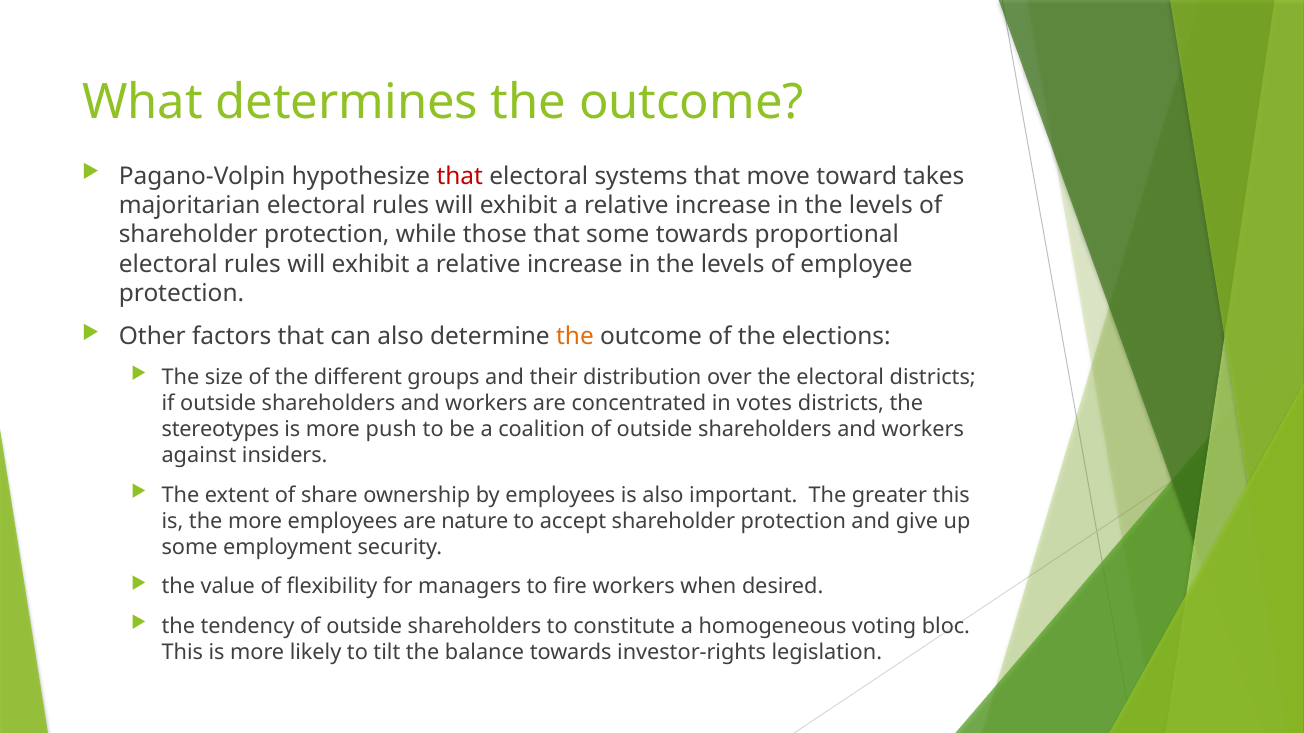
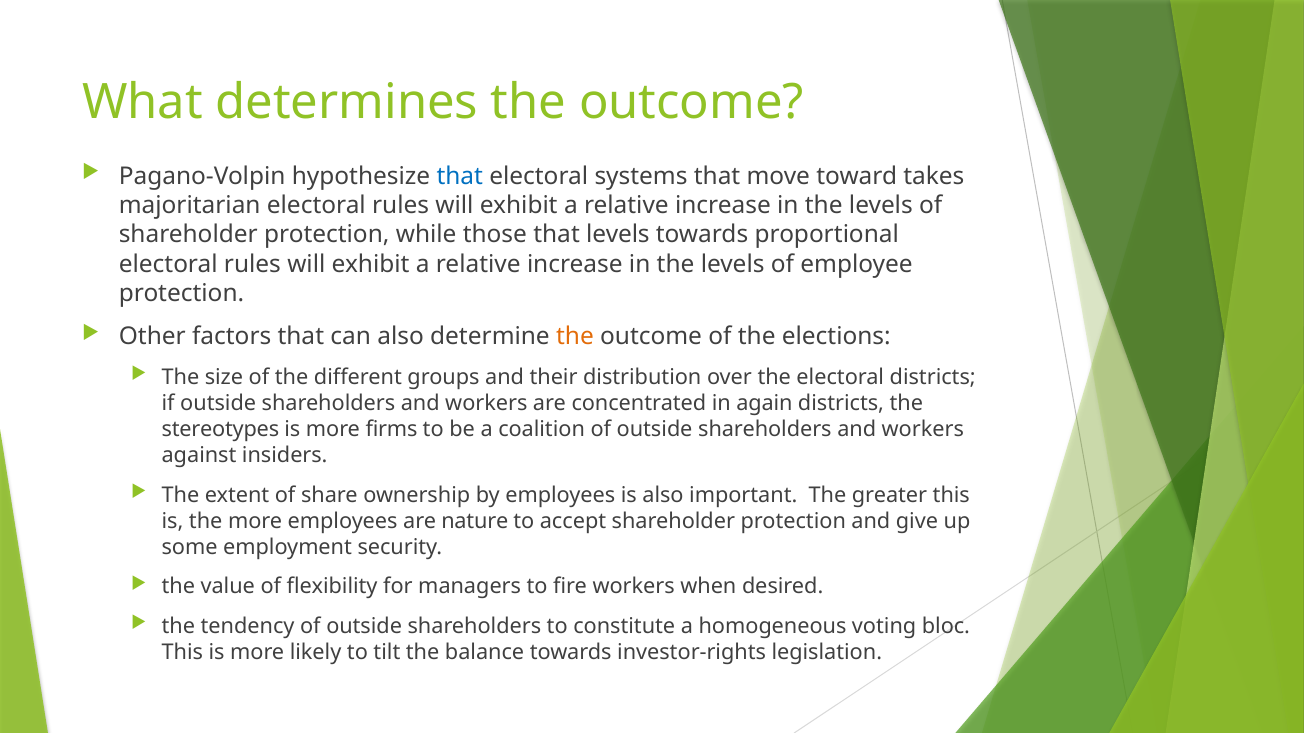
that at (460, 176) colour: red -> blue
that some: some -> levels
votes: votes -> again
push: push -> firms
